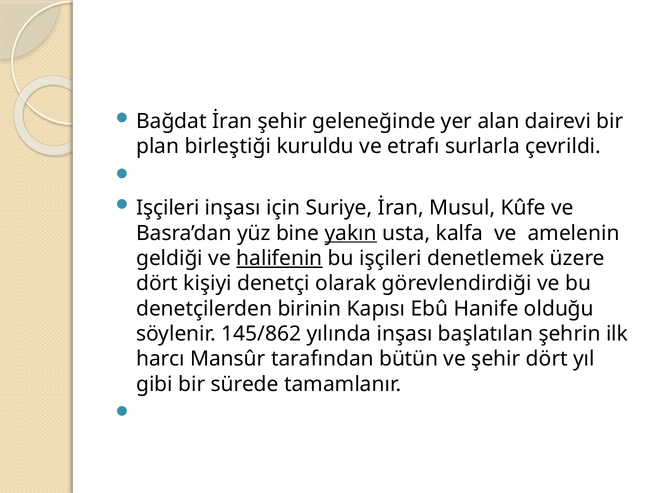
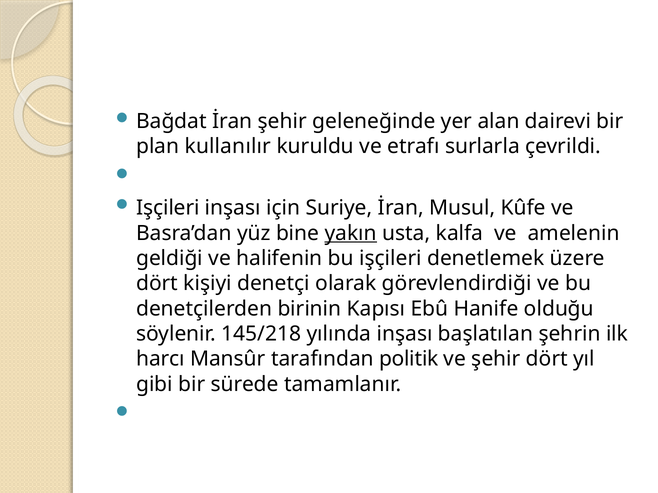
birleştiği: birleştiği -> kullanılır
halifenin underline: present -> none
145/862: 145/862 -> 145/218
bütün: bütün -> politik
